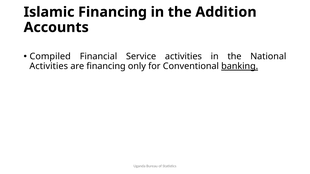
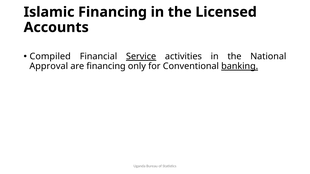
Addition: Addition -> Licensed
Service underline: none -> present
Activities at (49, 66): Activities -> Approval
